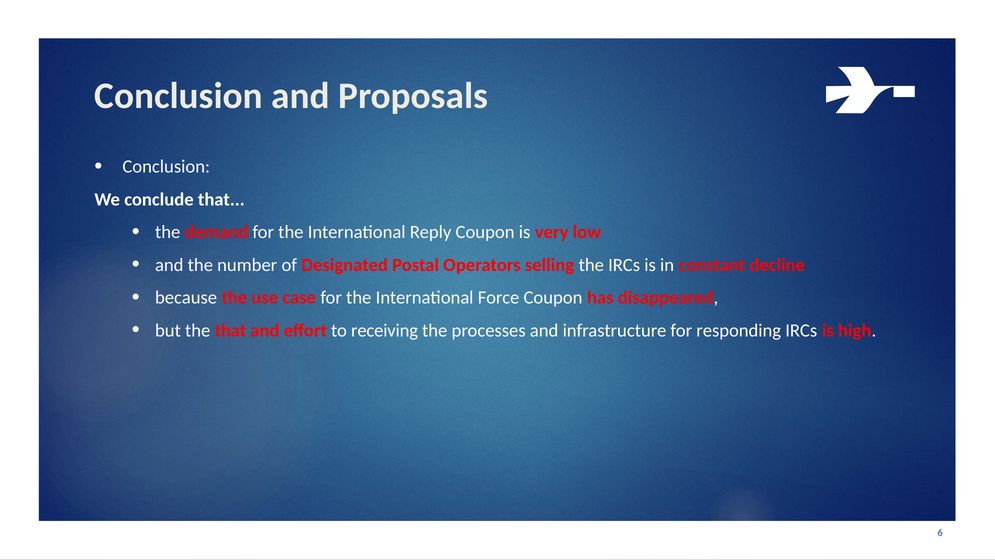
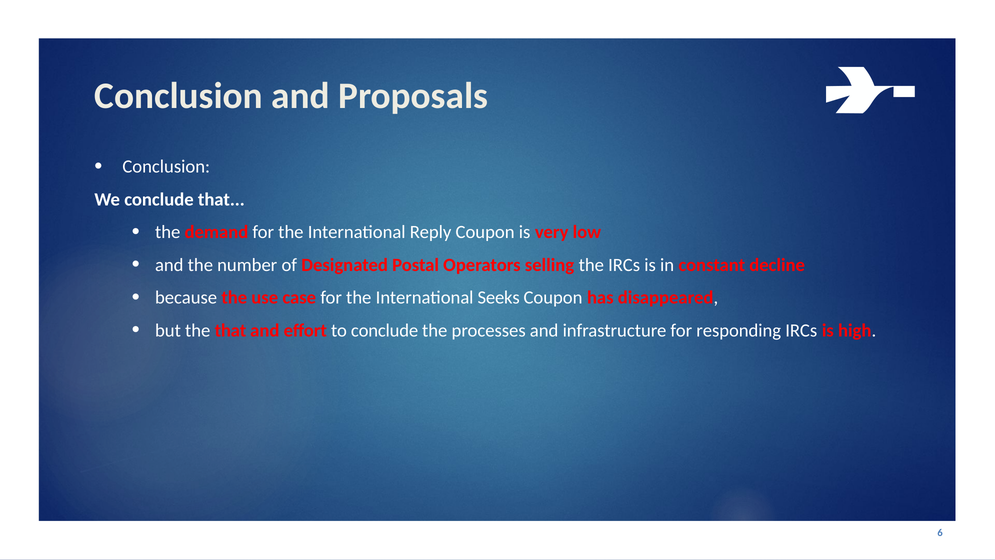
Force: Force -> Seeks
to receiving: receiving -> conclude
